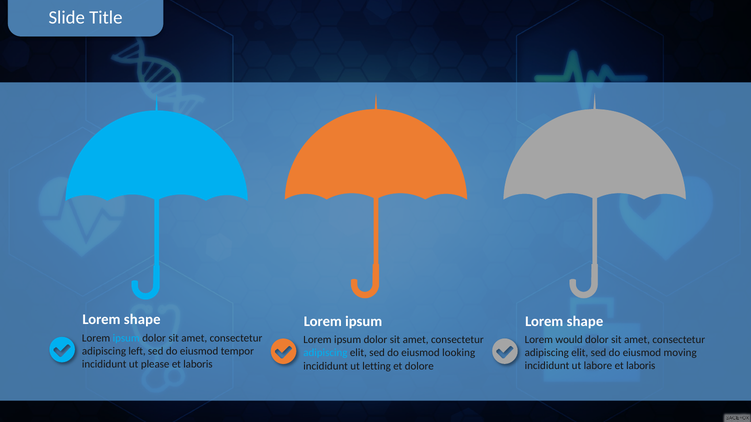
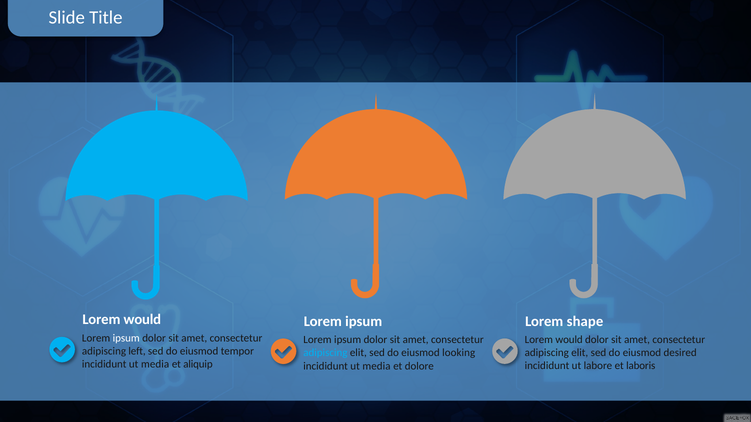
shape at (142, 320): shape -> would
ipsum at (126, 338) colour: light blue -> white
moving: moving -> desired
please at (155, 365): please -> media
laboris at (198, 365): laboris -> aliquip
letting at (377, 366): letting -> media
